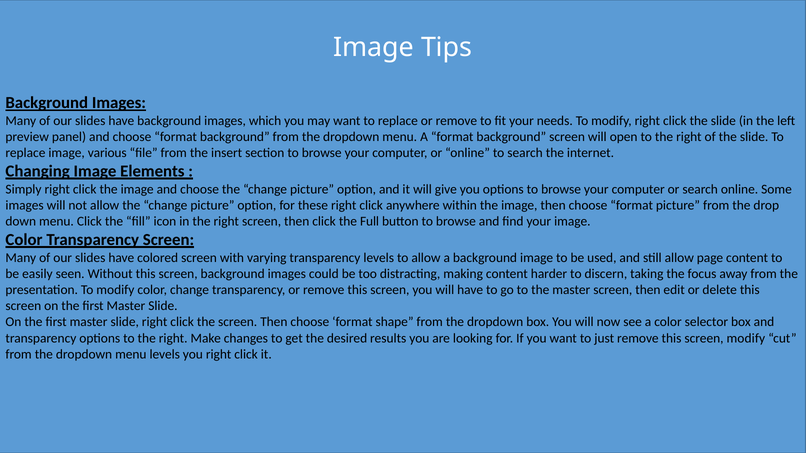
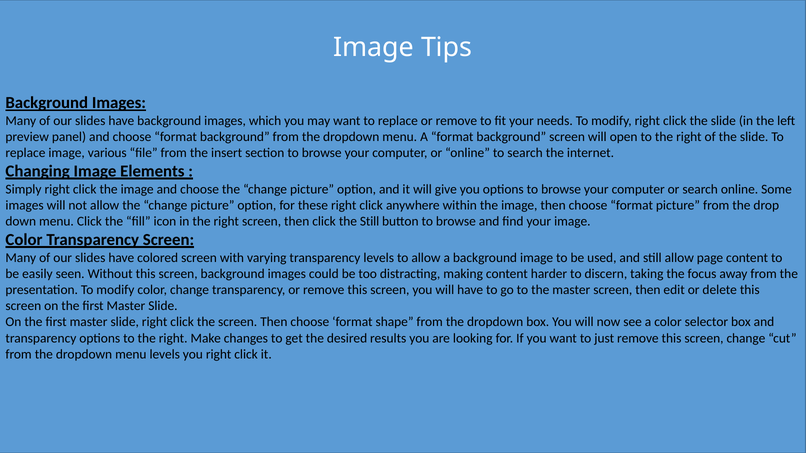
the Full: Full -> Still
screen modify: modify -> change
